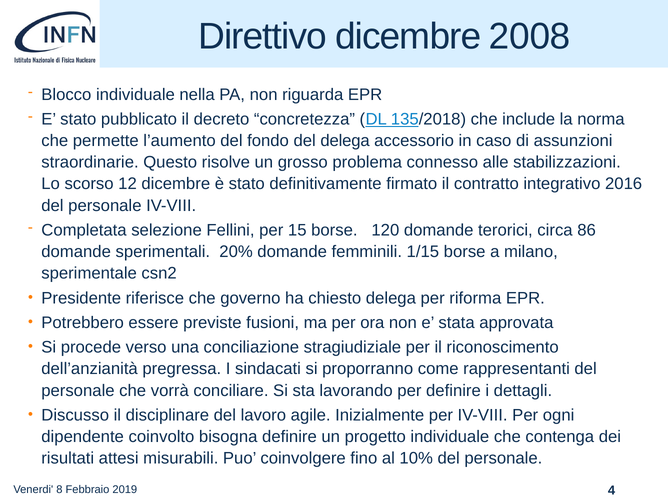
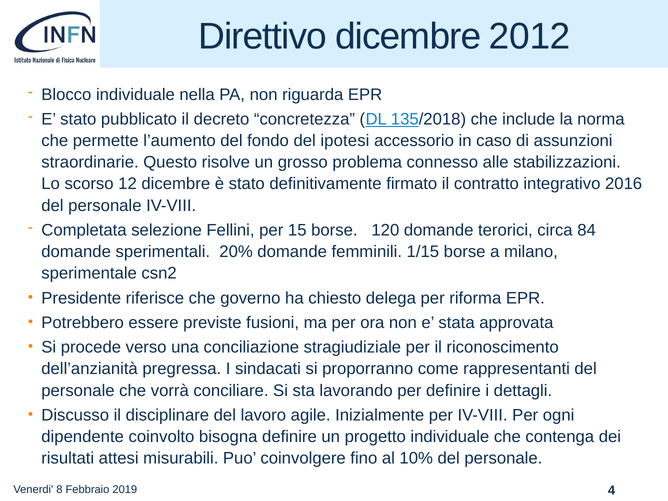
2008: 2008 -> 2012
del delega: delega -> ipotesi
86: 86 -> 84
